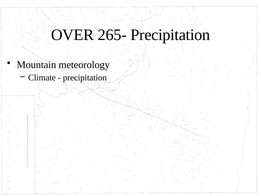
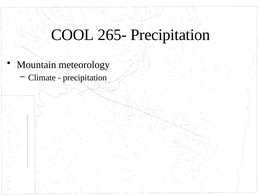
OVER: OVER -> COOL
